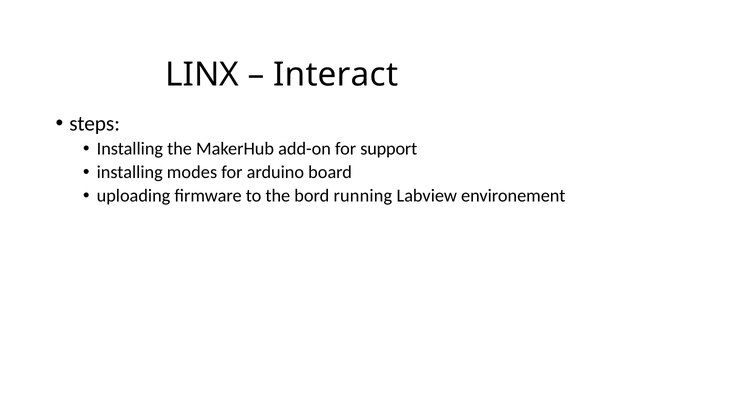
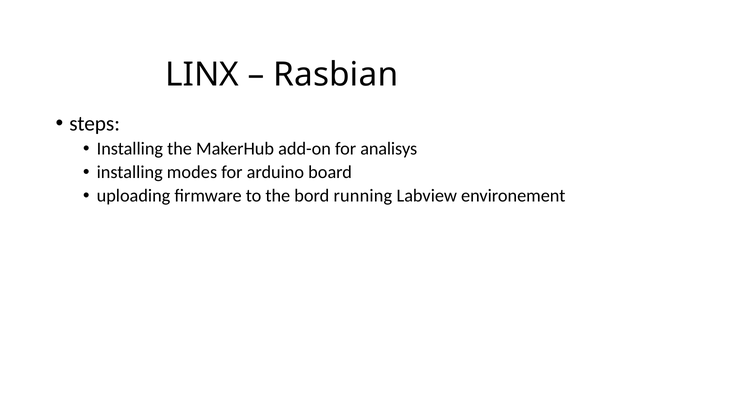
Interact: Interact -> Rasbian
support: support -> analisys
